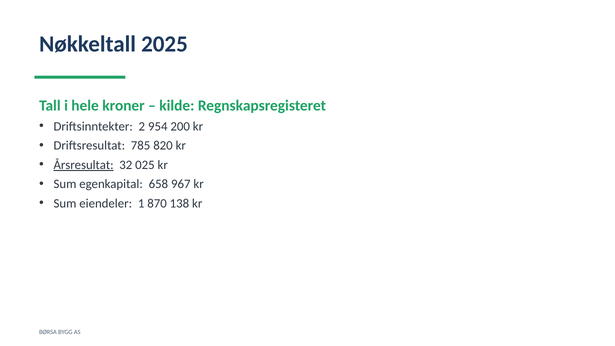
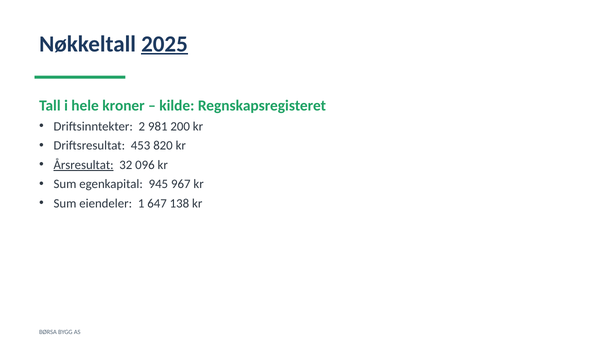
2025 underline: none -> present
954: 954 -> 981
785: 785 -> 453
025: 025 -> 096
658: 658 -> 945
870: 870 -> 647
